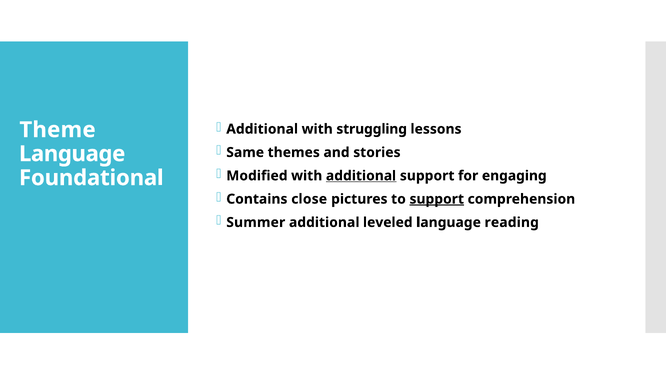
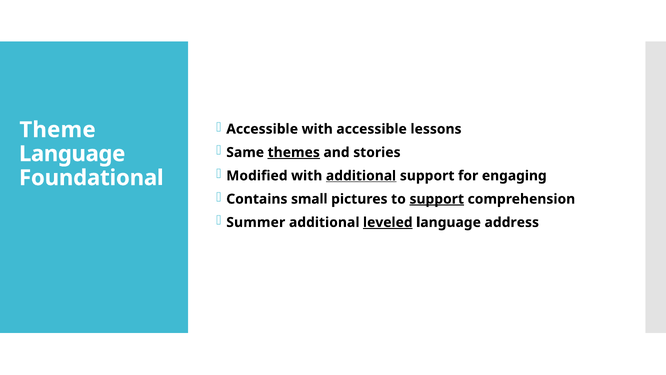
Additional at (262, 129): Additional -> Accessible
with struggling: struggling -> accessible
themes underline: none -> present
close: close -> small
leveled underline: none -> present
reading: reading -> address
